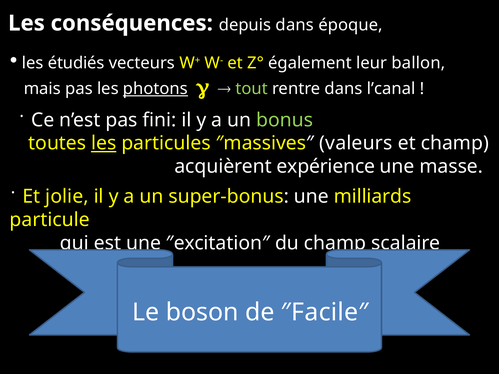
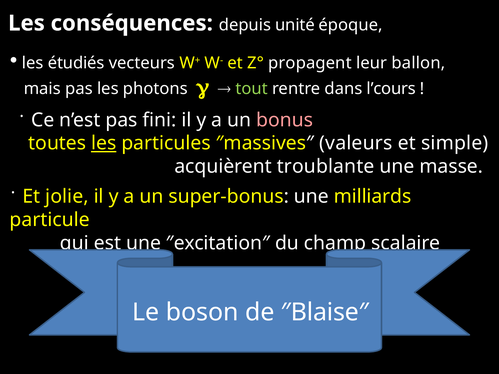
depuis dans: dans -> unité
également: également -> propagent
photons underline: present -> none
l’canal: l’canal -> l’cours
bonus colour: light green -> pink
et champ: champ -> simple
expérience: expérience -> troublante
″Facile″: ″Facile″ -> ″Blaise″
